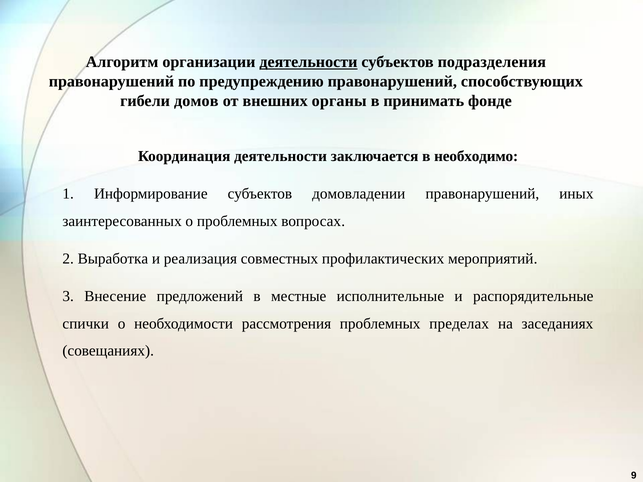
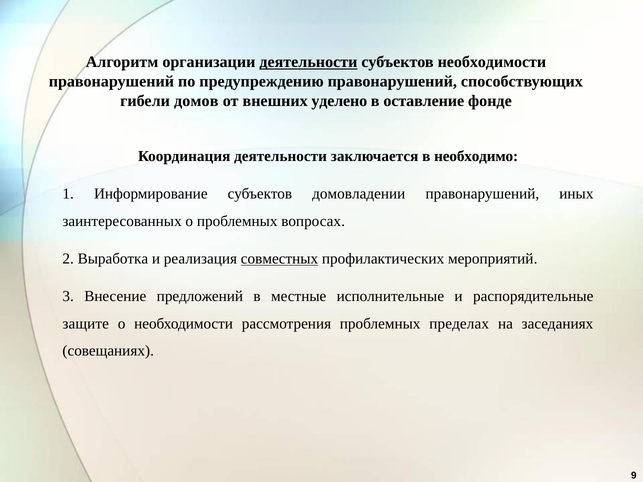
субъектов подразделения: подразделения -> необходимости
органы: органы -> уделено
принимать: принимать -> оставление
совместных underline: none -> present
спички: спички -> защите
